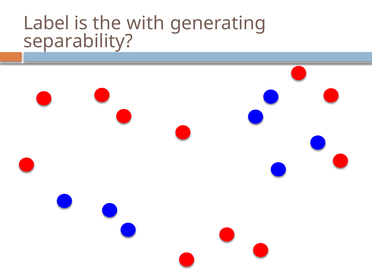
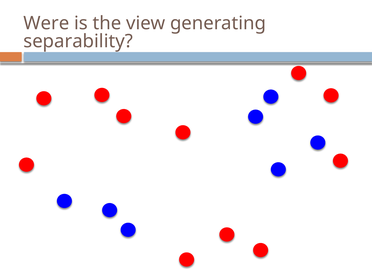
Label: Label -> Were
with: with -> view
